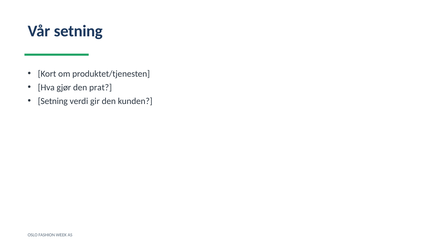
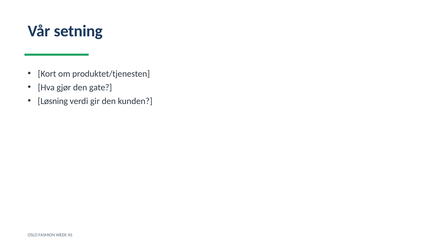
prat: prat -> gate
Setning at (53, 101): Setning -> Løsning
